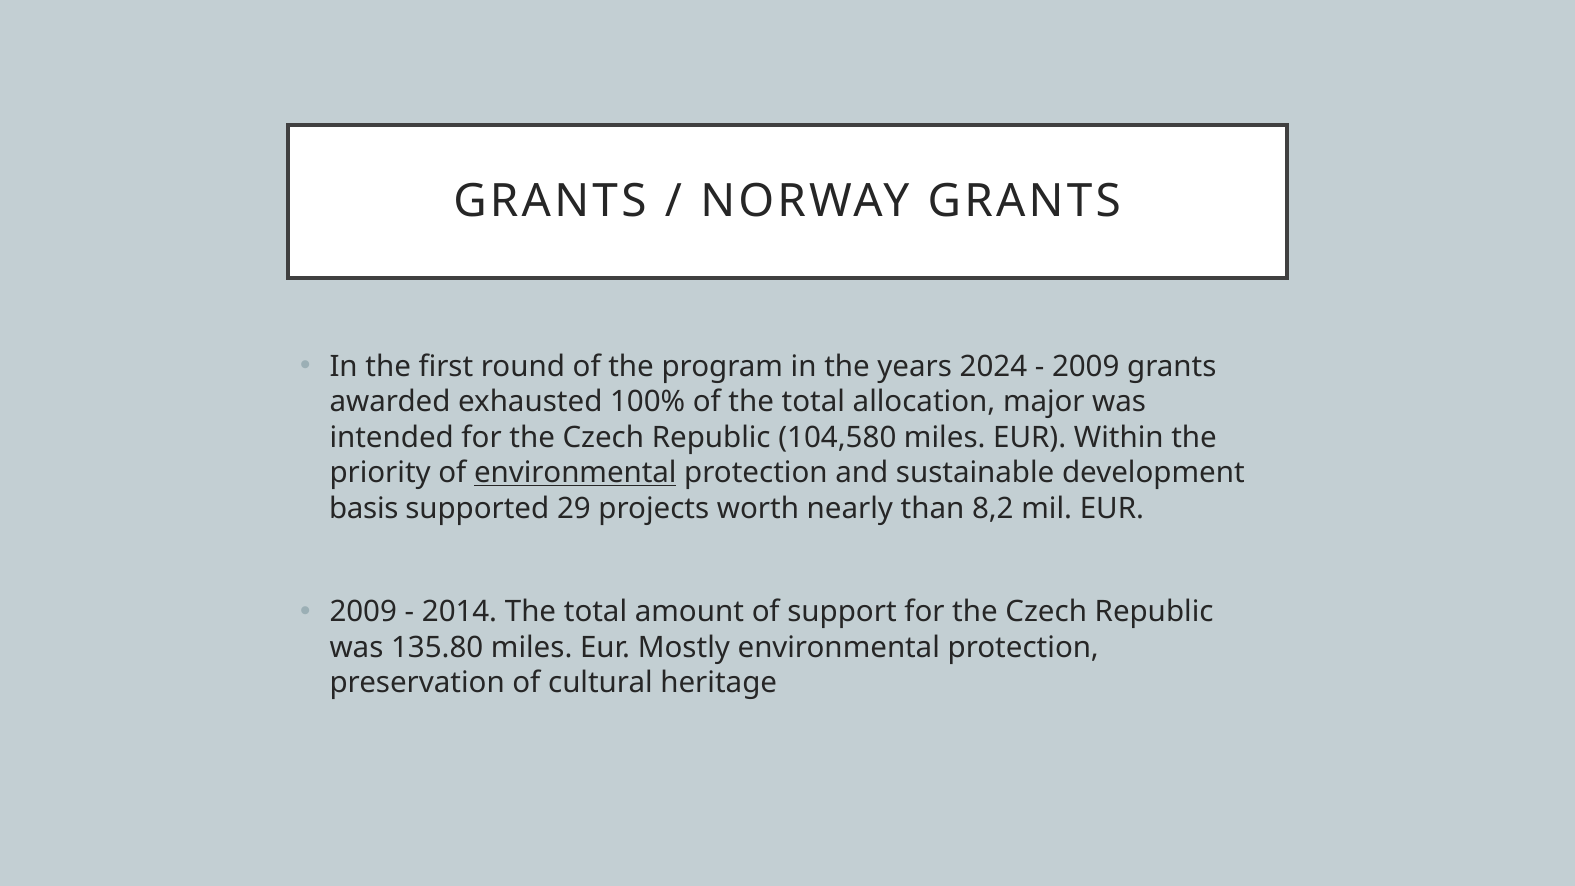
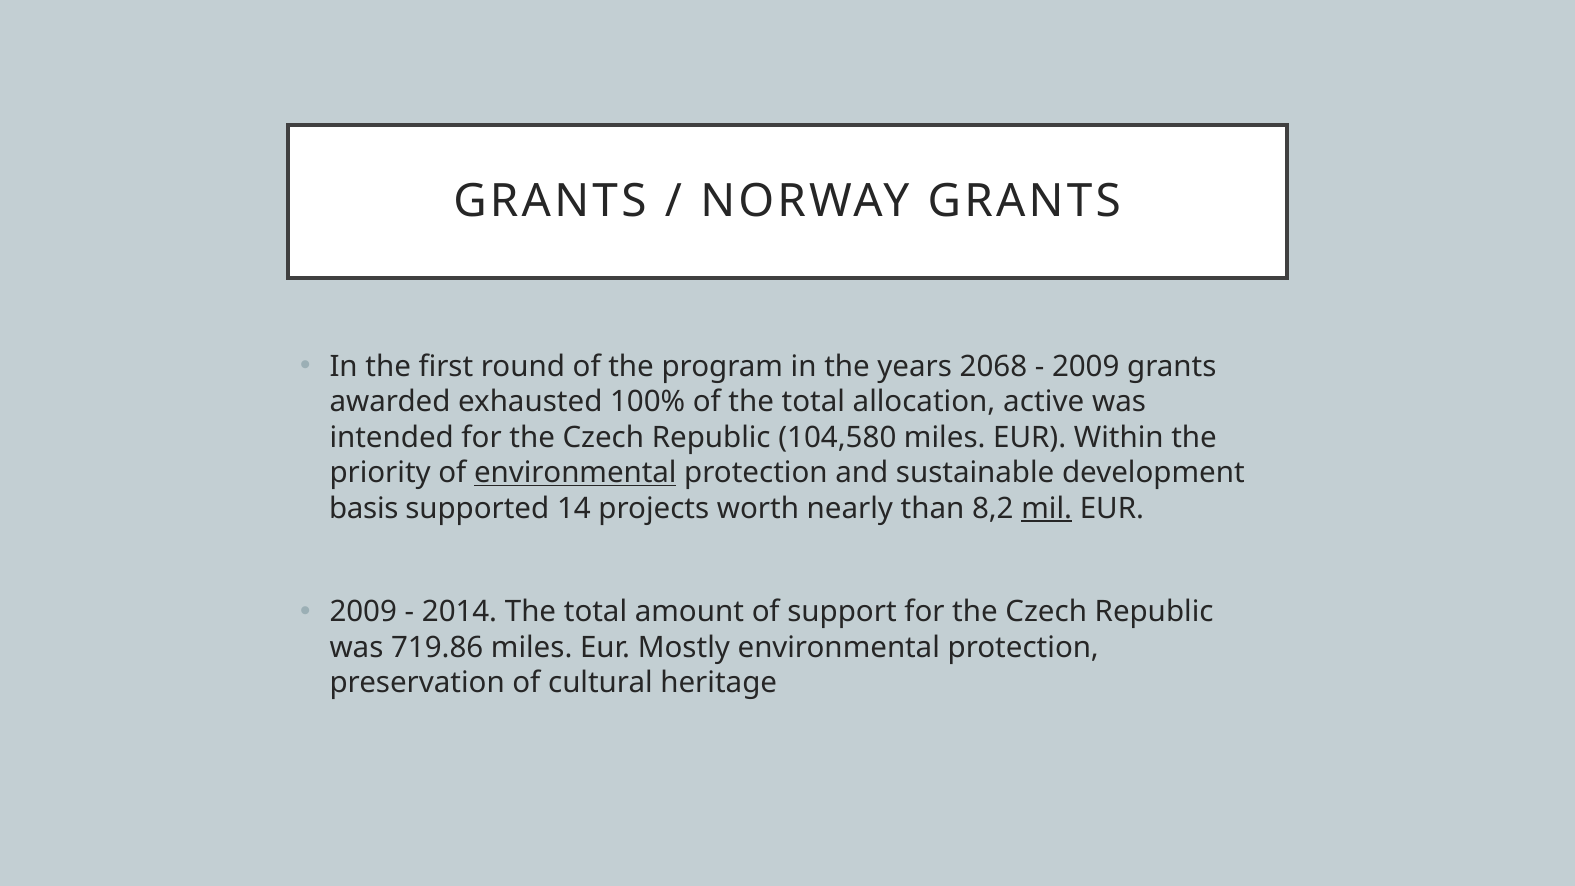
2024: 2024 -> 2068
major: major -> active
29: 29 -> 14
mil underline: none -> present
135.80: 135.80 -> 719.86
